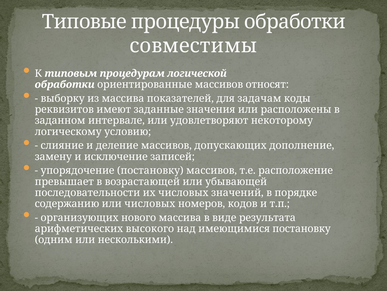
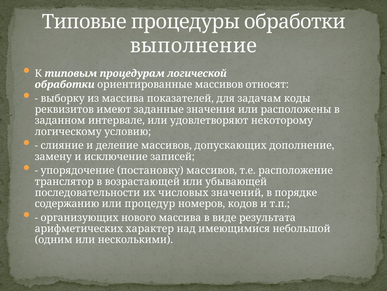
совместимы: совместимы -> выполнение
превышает: превышает -> транслятор
или числовых: числовых -> процедур
высокого: высокого -> характер
имеющимися постановку: постановку -> небольшой
